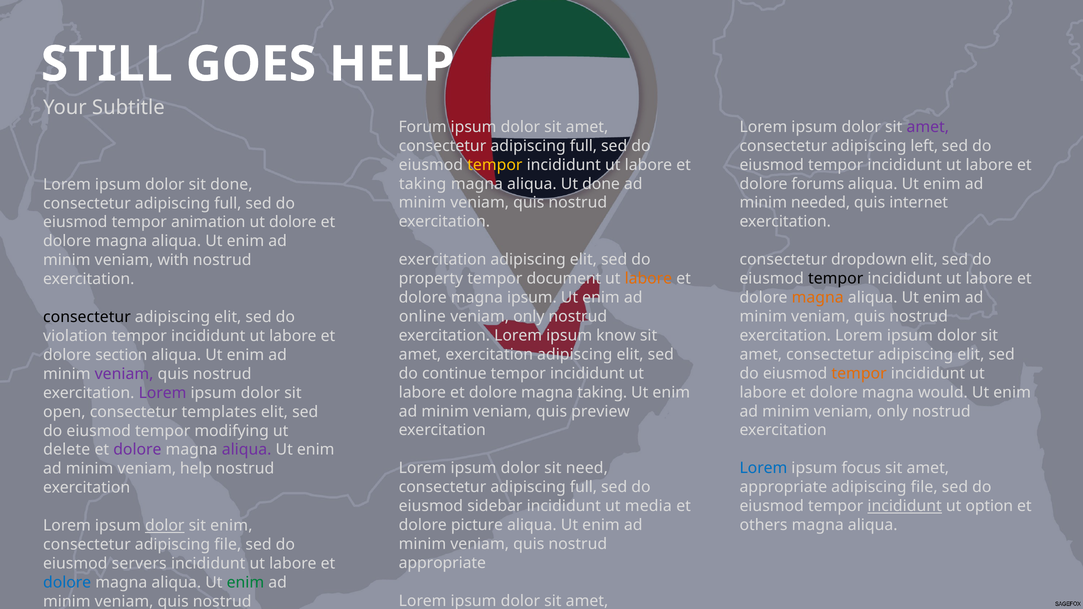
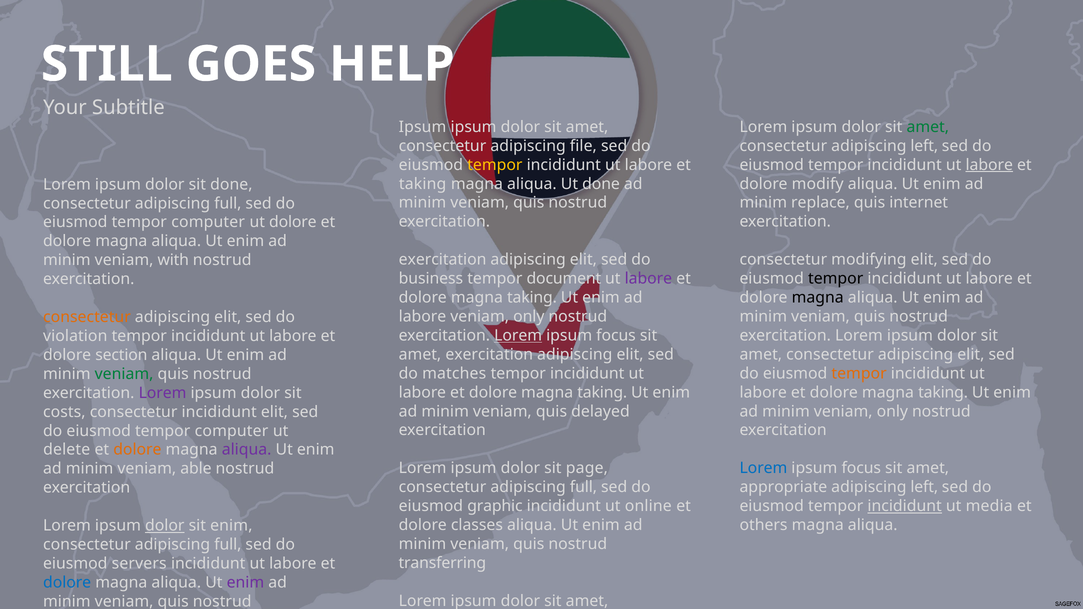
Forum at (423, 127): Forum -> Ipsum
amet at (928, 127) colour: purple -> green
full at (583, 146): full -> file
labore at (989, 165) underline: none -> present
forums: forums -> modify
needed: needed -> replace
animation at (208, 222): animation -> computer
dropdown: dropdown -> modifying
property: property -> business
labore at (648, 279) colour: orange -> purple
ipsum at (532, 298): ipsum -> taking
magna at (818, 298) colour: orange -> black
online at (422, 317): online -> labore
consectetur at (87, 317) colour: black -> orange
Lorem at (518, 336) underline: none -> present
know at (616, 336): know -> focus
continue: continue -> matches
veniam at (124, 374) colour: purple -> green
would at (943, 392): would -> taking
preview: preview -> delayed
open: open -> costs
consectetur templates: templates -> incididunt
modifying at (232, 431): modifying -> computer
dolore at (137, 450) colour: purple -> orange
need: need -> page
veniam help: help -> able
file at (924, 487): file -> left
sidebar: sidebar -> graphic
media: media -> online
option: option -> media
picture: picture -> classes
file at (228, 545): file -> full
appropriate at (442, 563): appropriate -> transferring
enim at (245, 583) colour: green -> purple
